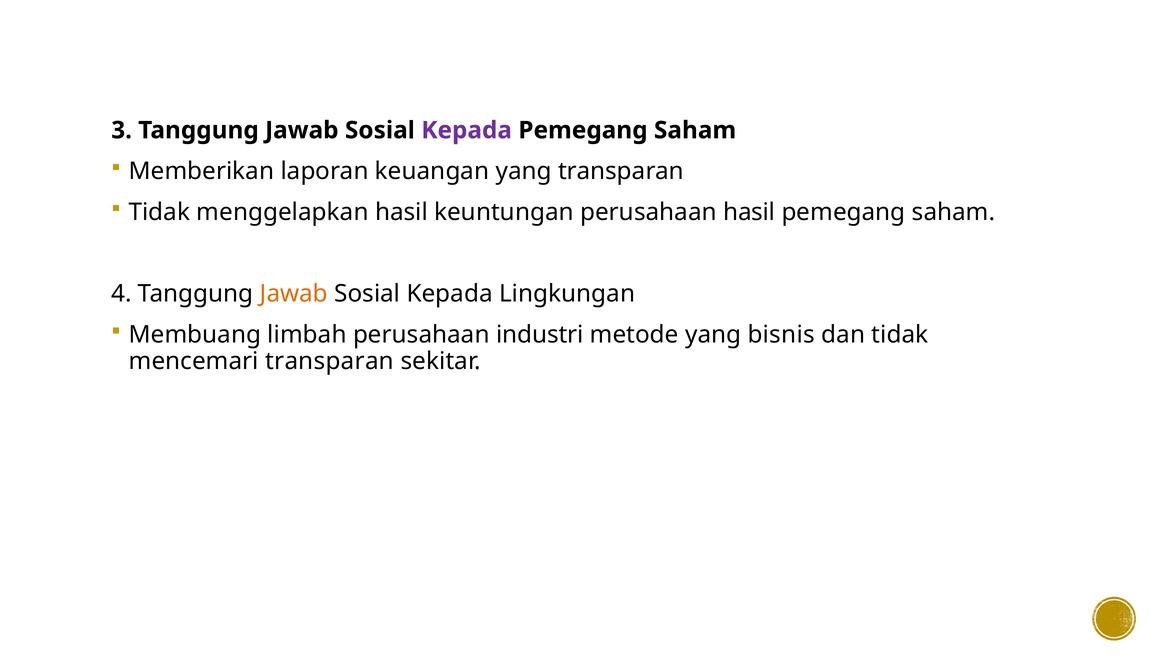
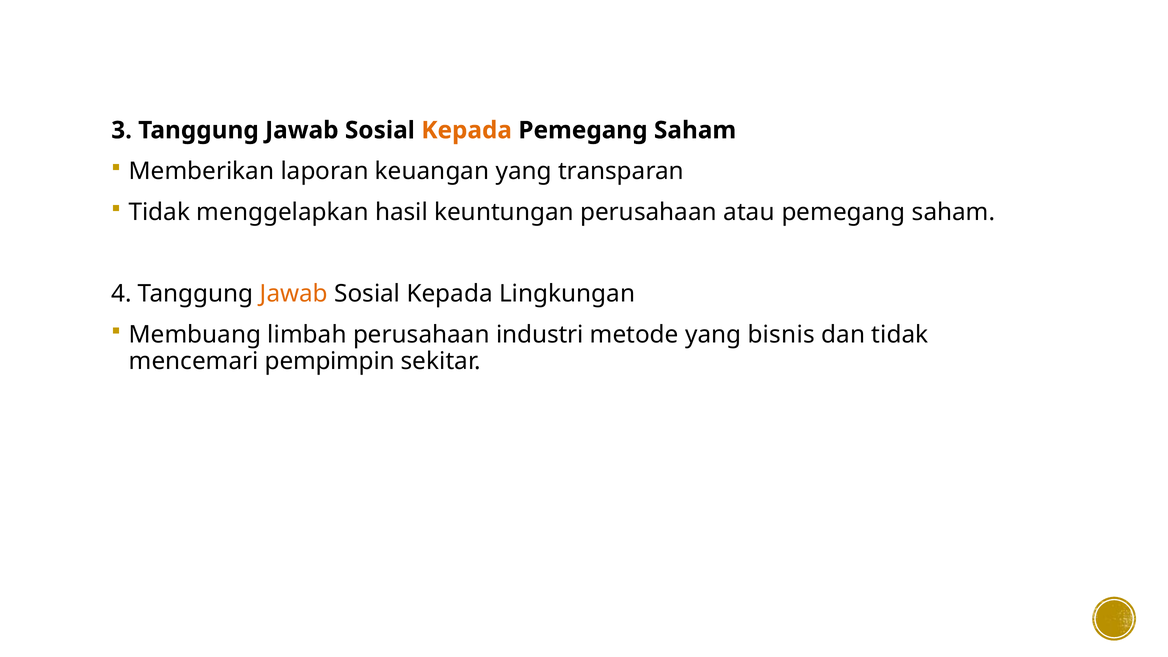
Kepada at (467, 130) colour: purple -> orange
perusahaan hasil: hasil -> atau
mencemari transparan: transparan -> pempimpin
